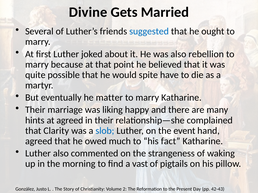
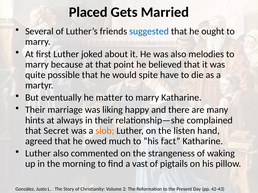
Divine: Divine -> Placed
rebellion: rebellion -> melodies
at agreed: agreed -> always
Clarity: Clarity -> Secret
slob colour: blue -> orange
event: event -> listen
